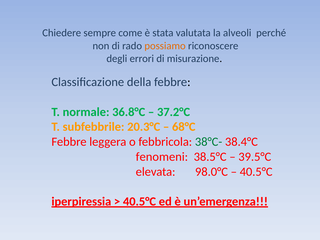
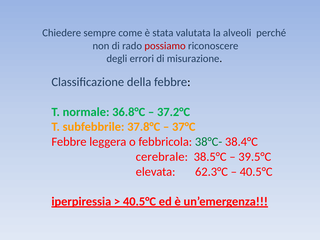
possiamo colour: orange -> red
20.3°C: 20.3°C -> 37.8°C
68°C: 68°C -> 37°C
fenomeni: fenomeni -> cerebrale
98.0°C: 98.0°C -> 62.3°C
